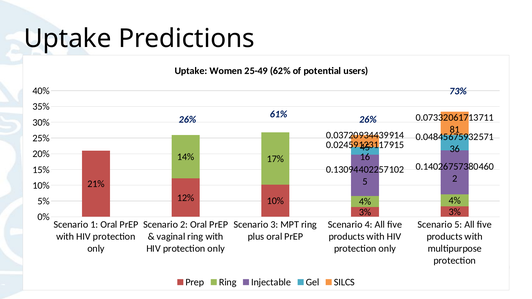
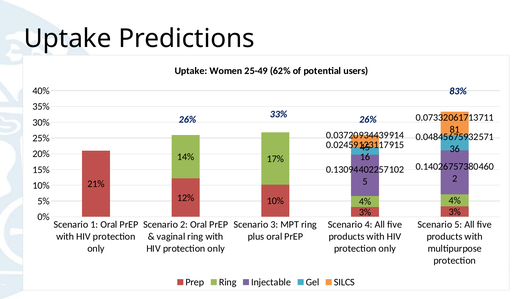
73%: 73% -> 83%
61%: 61% -> 33%
